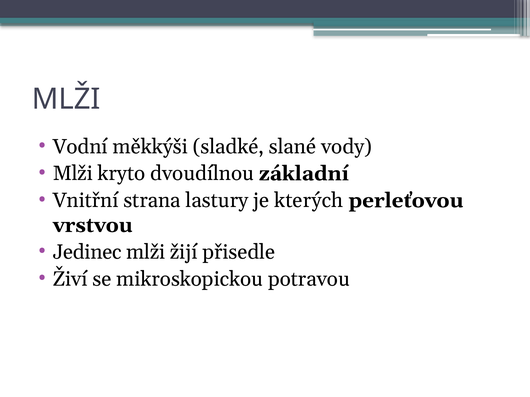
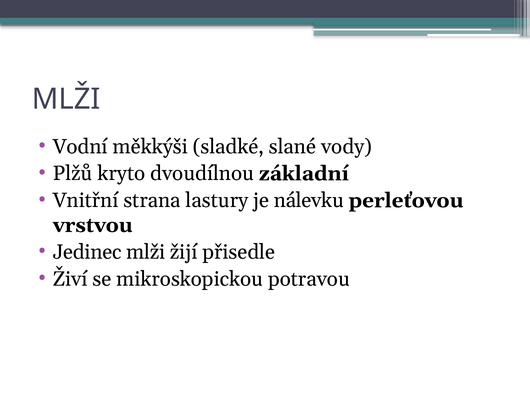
Mlži at (73, 174): Mlži -> Plžů
kterých: kterých -> nálevku
